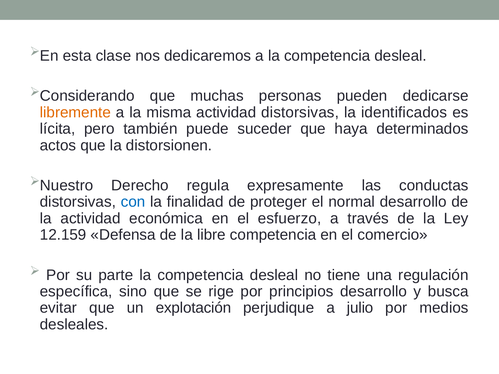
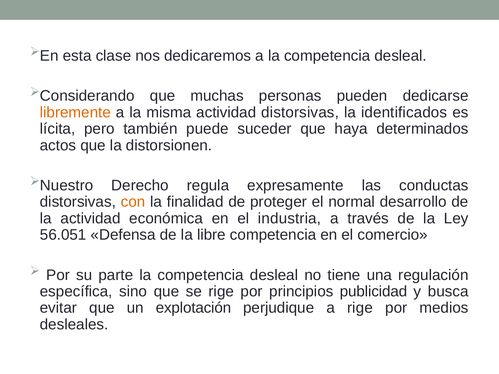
con colour: blue -> orange
esfuerzo: esfuerzo -> industria
12.159: 12.159 -> 56.051
principios desarrollo: desarrollo -> publicidad
a julio: julio -> rige
